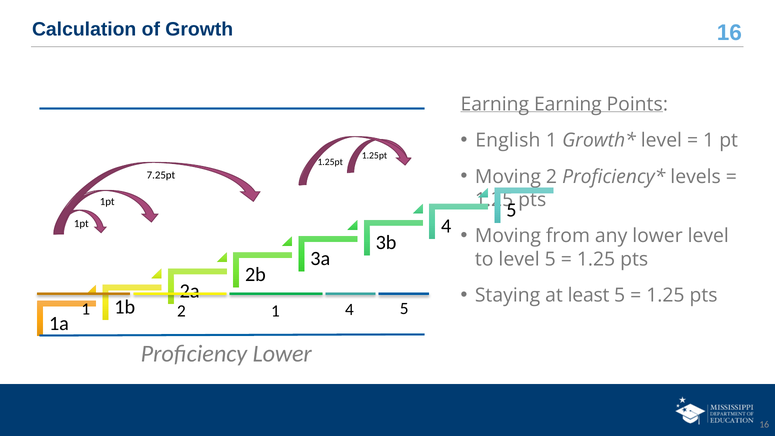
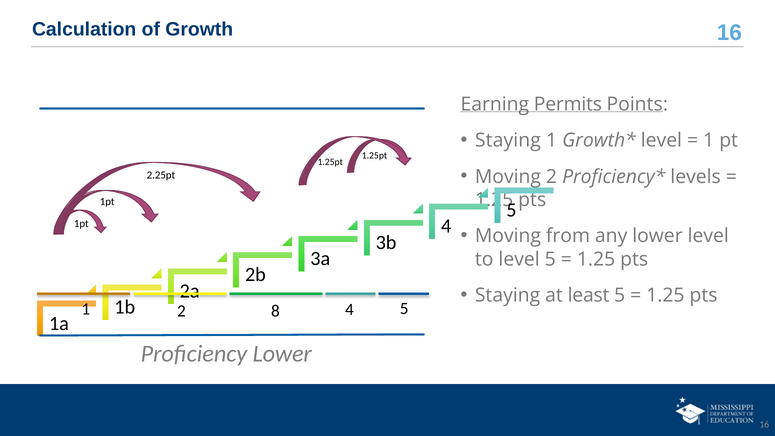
Earning Earning: Earning -> Permits
English at (508, 140): English -> Staying
7.25pt: 7.25pt -> 2.25pt
2 1: 1 -> 8
